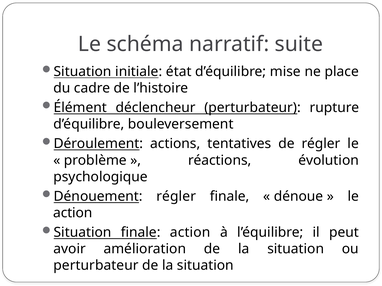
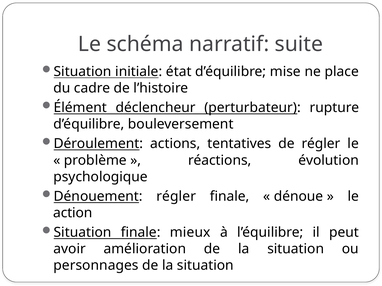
finale action: action -> mieux
perturbateur at (96, 266): perturbateur -> personnages
